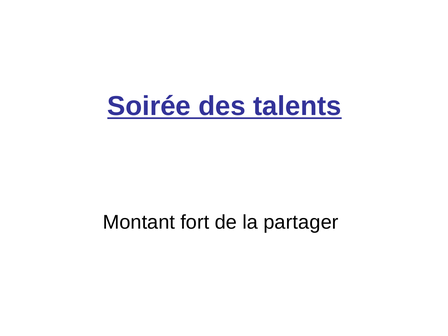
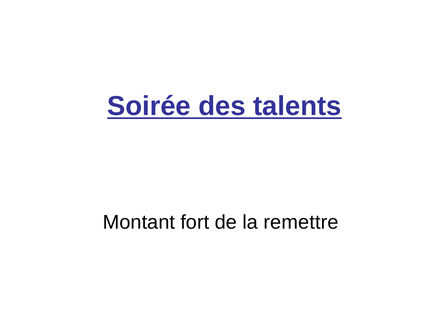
partager: partager -> remettre
